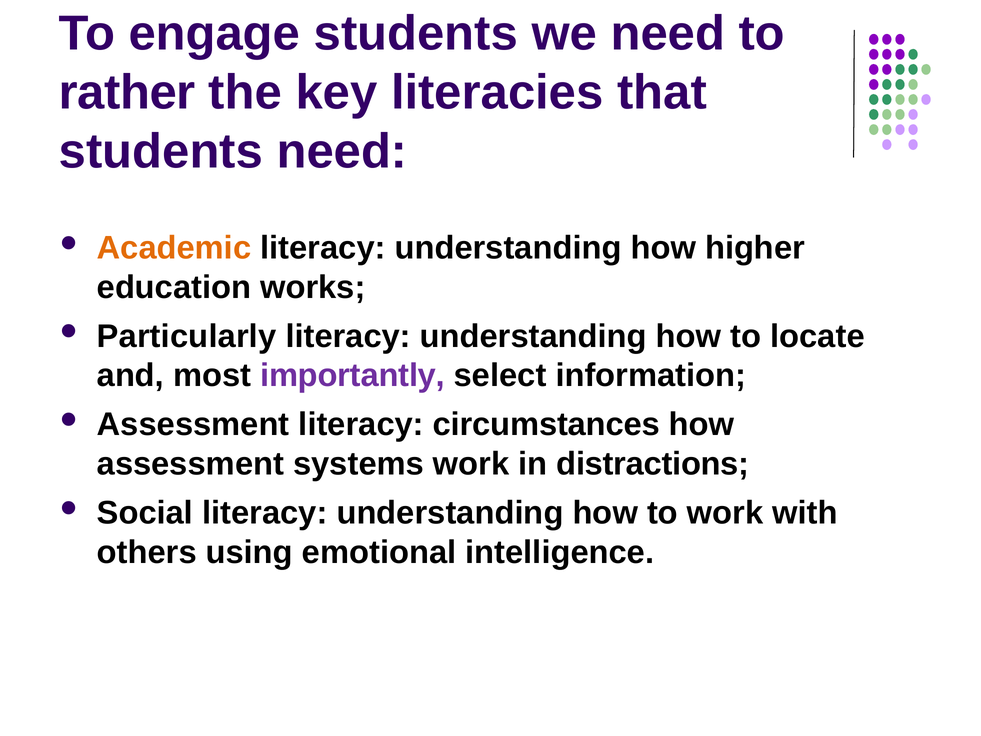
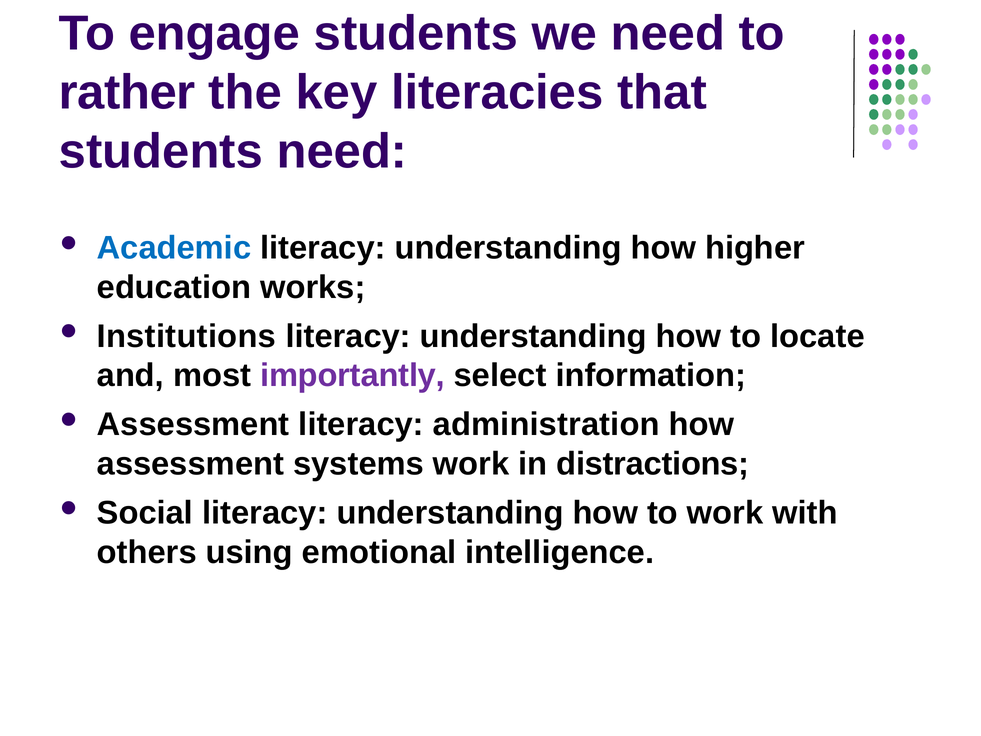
Academic colour: orange -> blue
Particularly: Particularly -> Institutions
circumstances: circumstances -> administration
